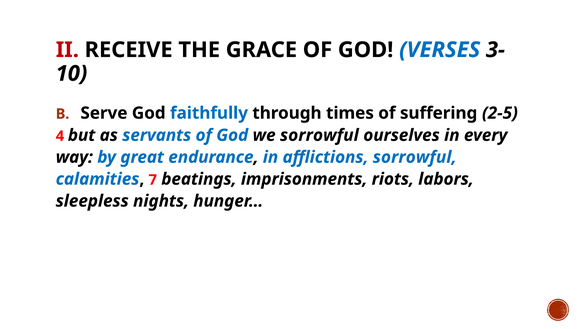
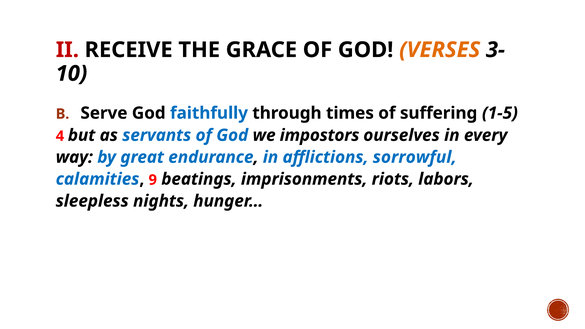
VERSES colour: blue -> orange
2-5: 2-5 -> 1-5
we sorrowful: sorrowful -> impostors
7: 7 -> 9
